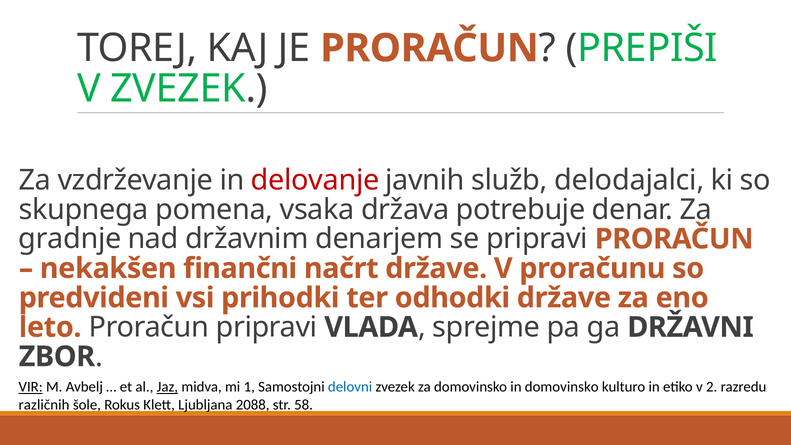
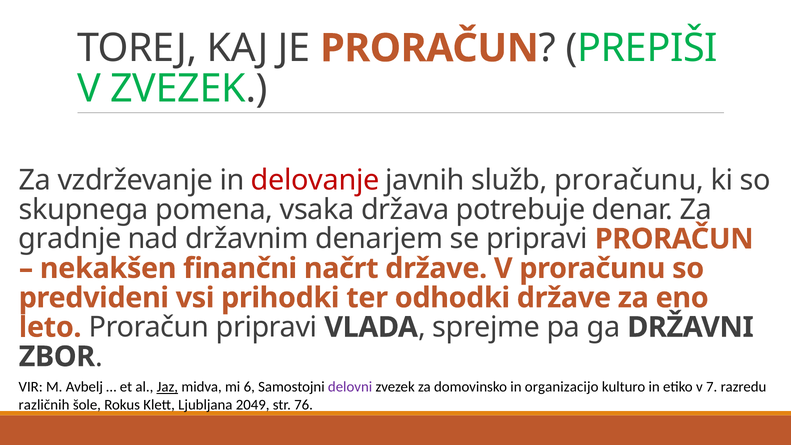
služb delodajalci: delodajalci -> proračunu
VIR underline: present -> none
1: 1 -> 6
delovni colour: blue -> purple
in domovinsko: domovinsko -> organizacijo
2: 2 -> 7
2088: 2088 -> 2049
58: 58 -> 76
